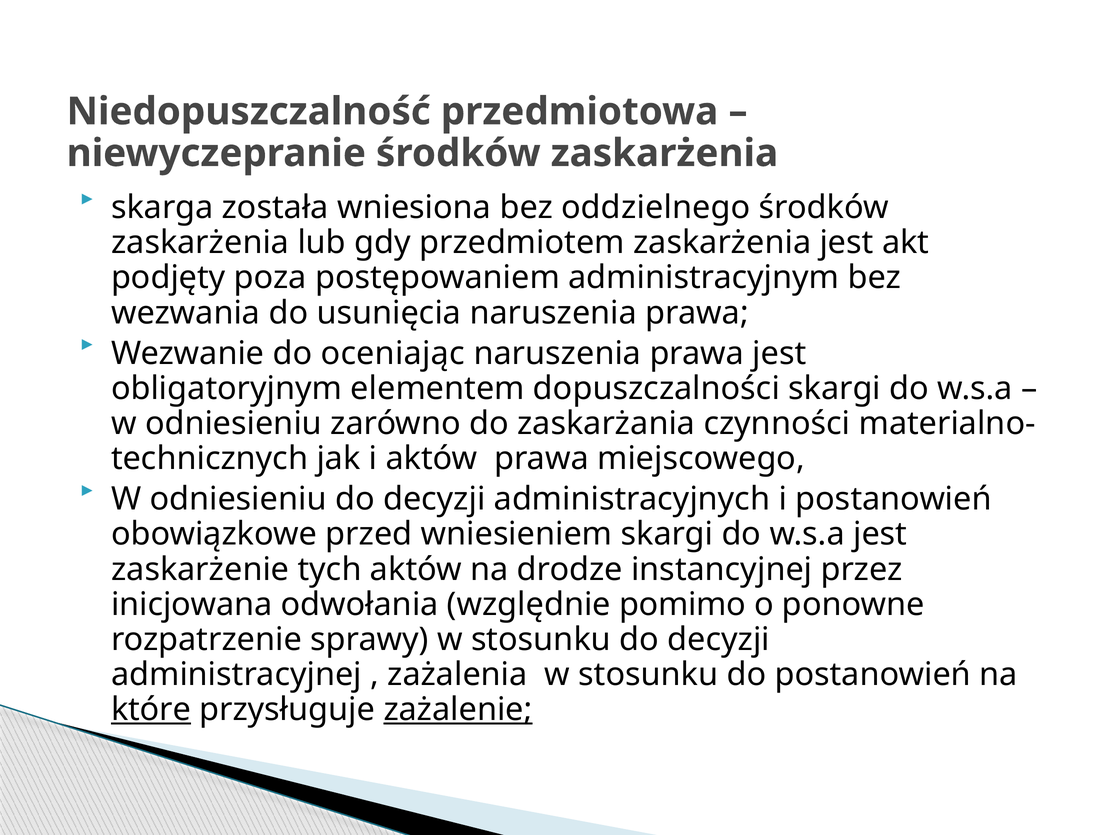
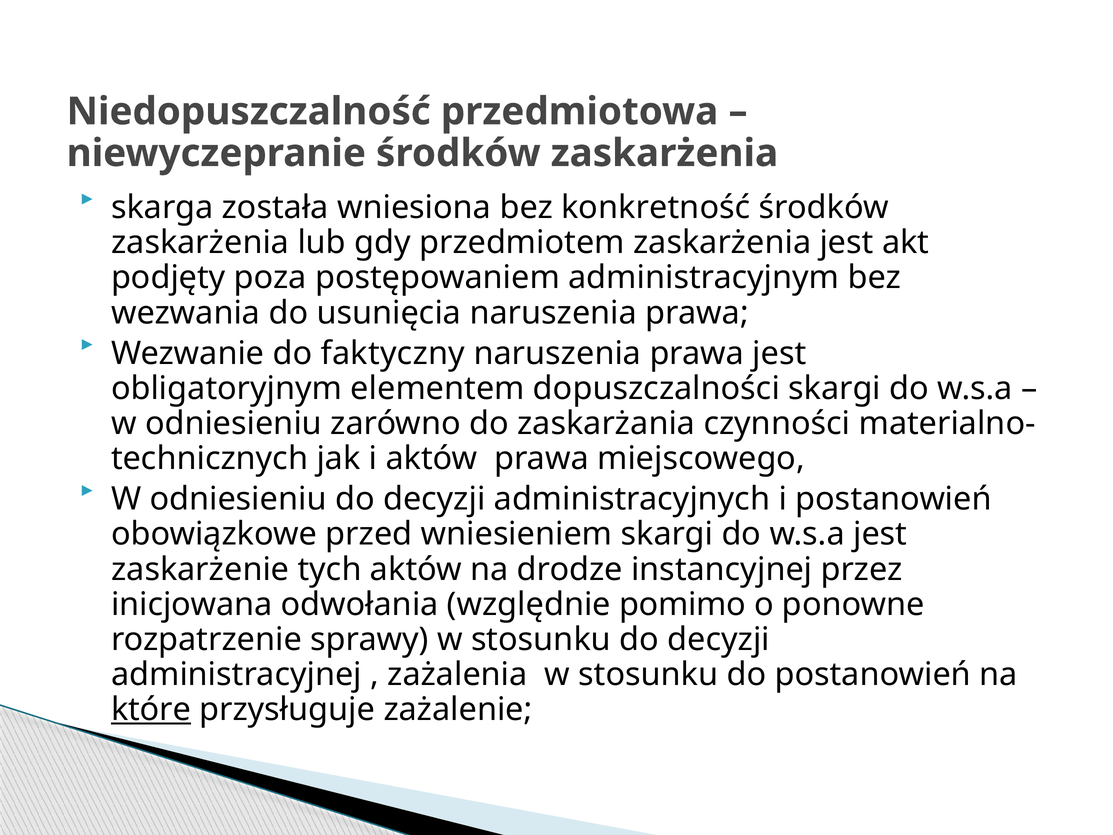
oddzielnego: oddzielnego -> konkretność
oceniając: oceniając -> faktyczny
zażalenie underline: present -> none
